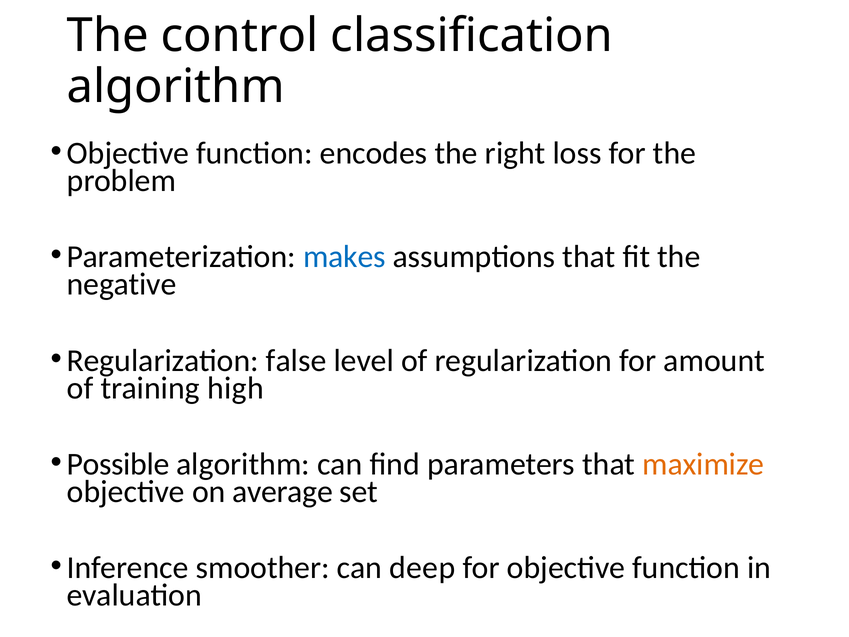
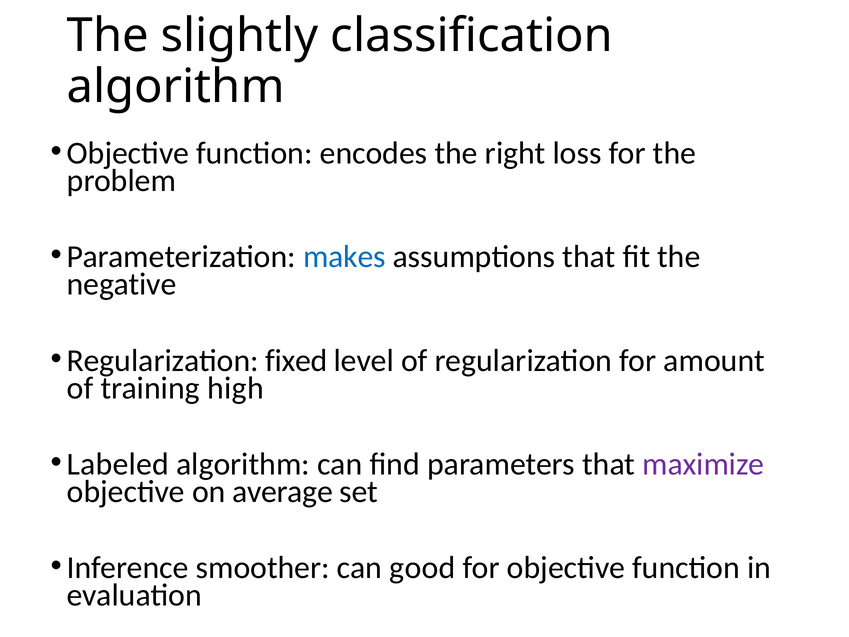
control: control -> slightly
false: false -> fixed
Possible: Possible -> Labeled
maximize colour: orange -> purple
deep: deep -> good
